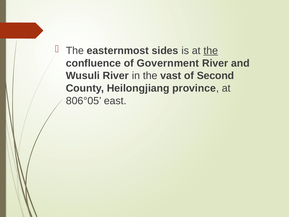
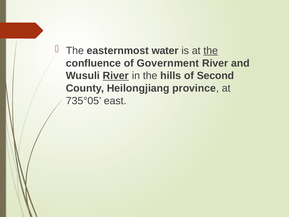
sides: sides -> water
River at (116, 76) underline: none -> present
vast: vast -> hills
806°05: 806°05 -> 735°05
